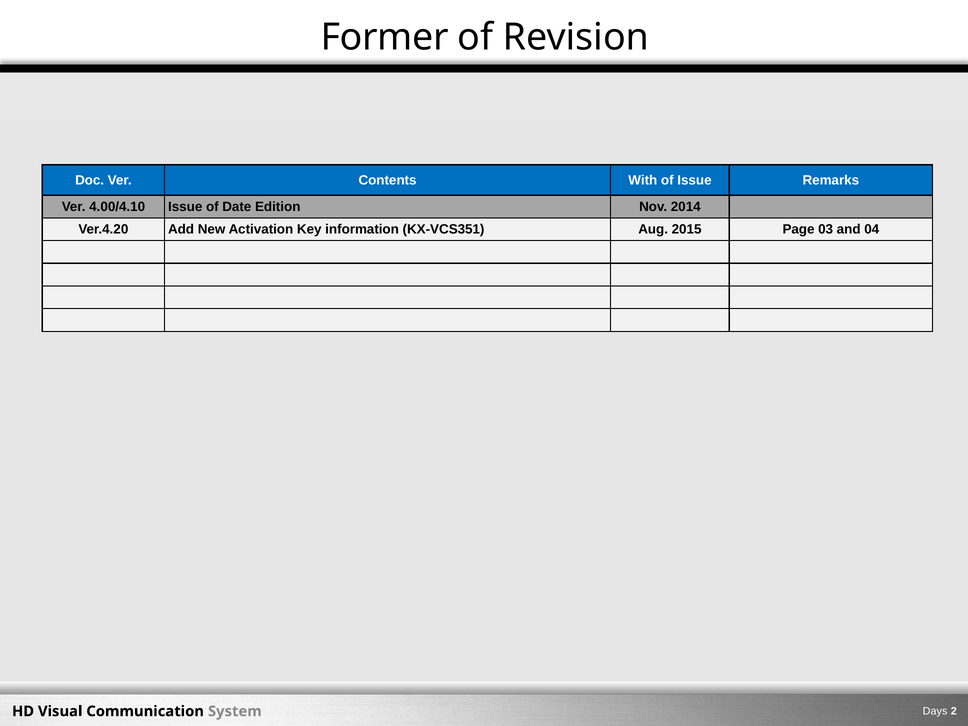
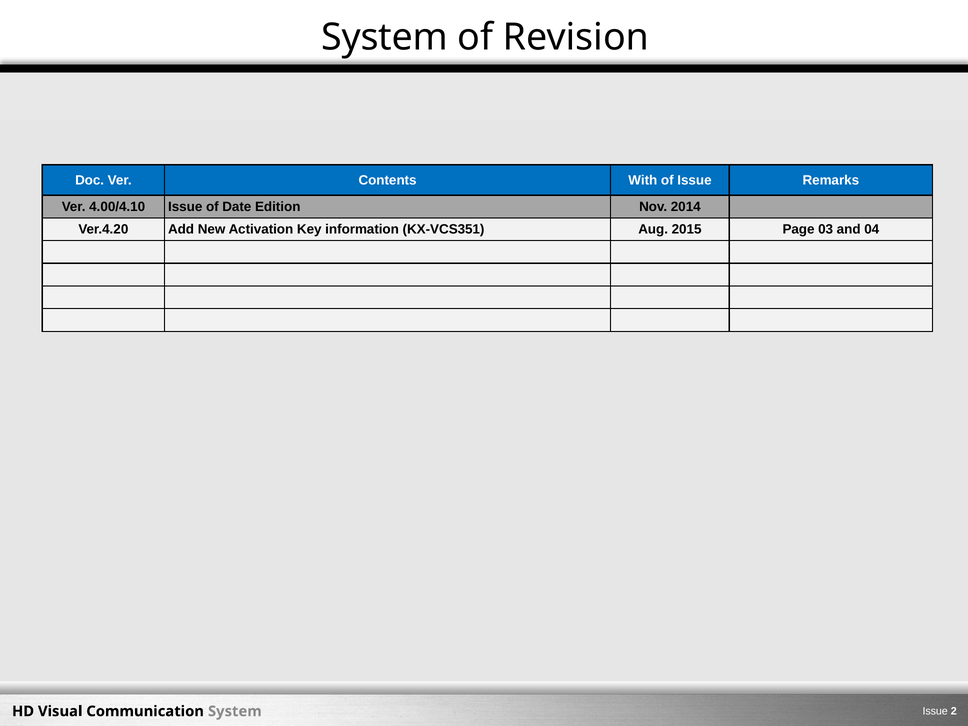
Former at (385, 37): Former -> System
Days at (935, 711): Days -> Issue
